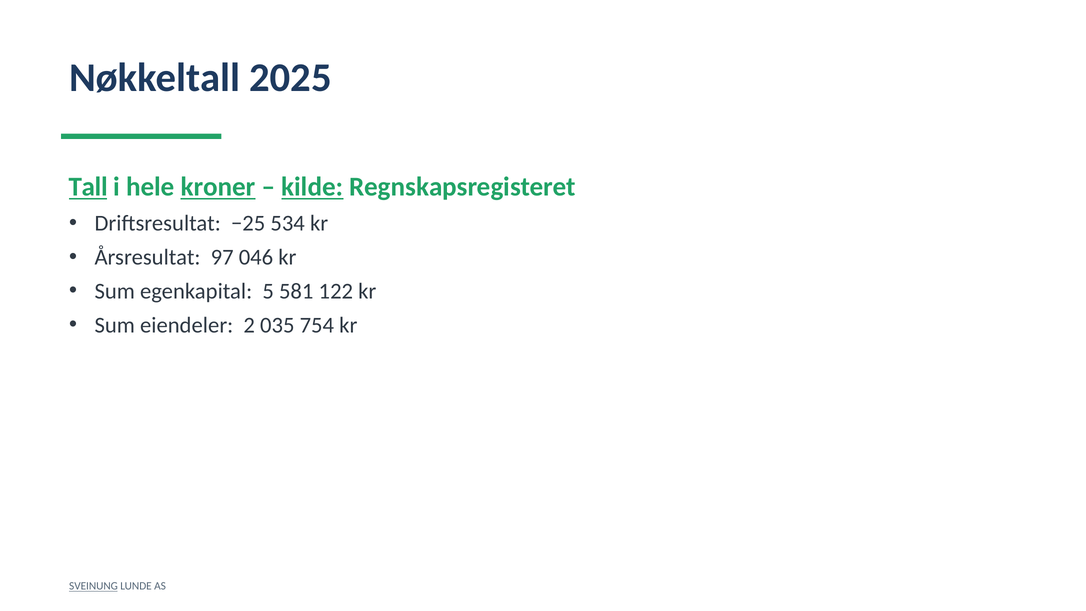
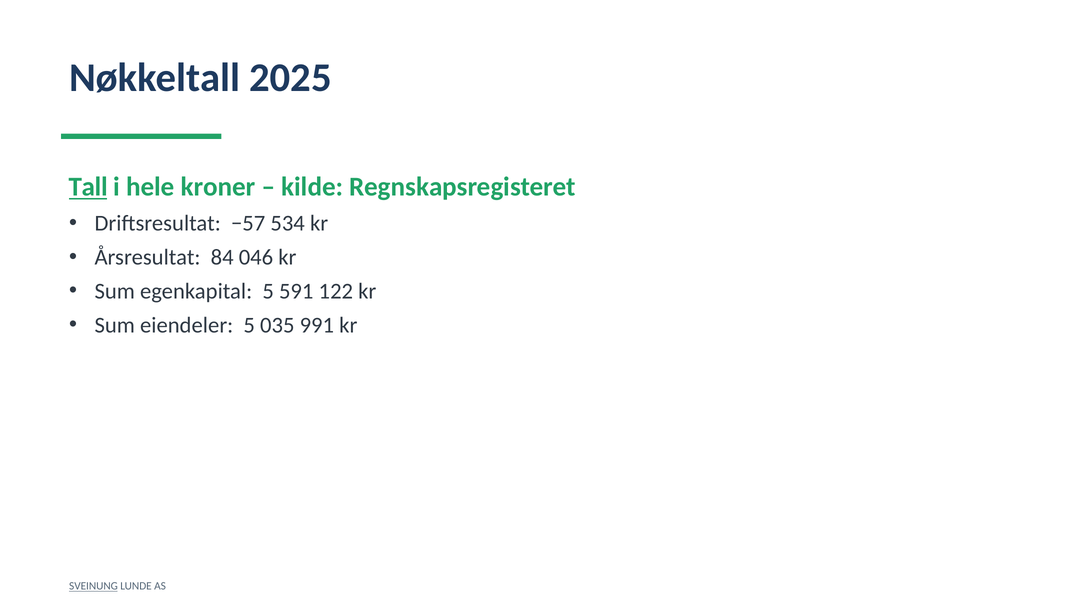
kroner underline: present -> none
kilde underline: present -> none
−25: −25 -> −57
97: 97 -> 84
581: 581 -> 591
eiendeler 2: 2 -> 5
754: 754 -> 991
